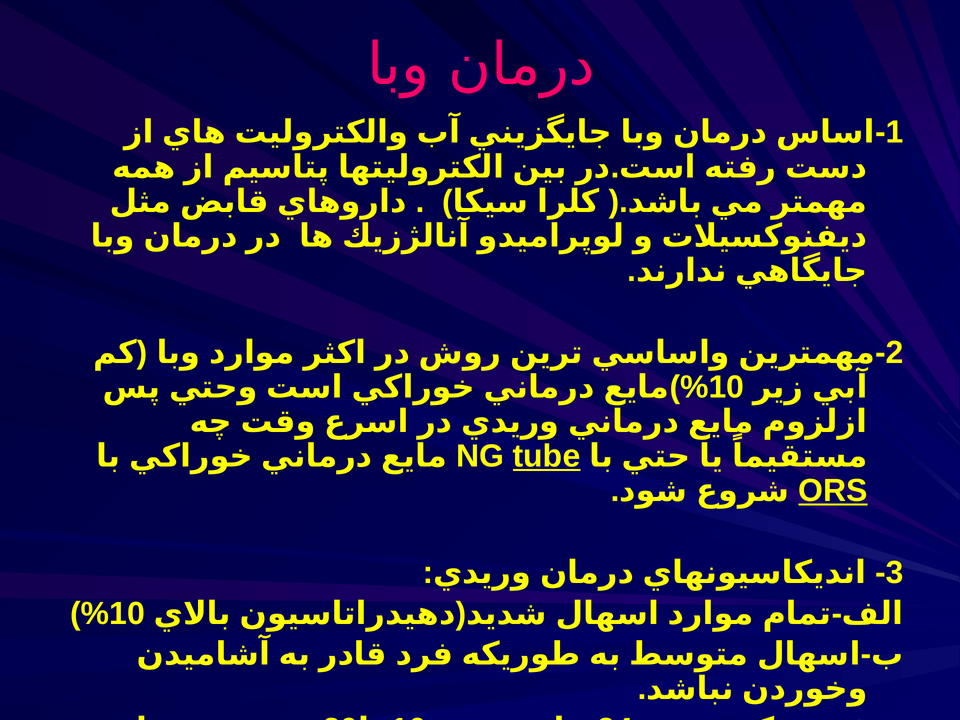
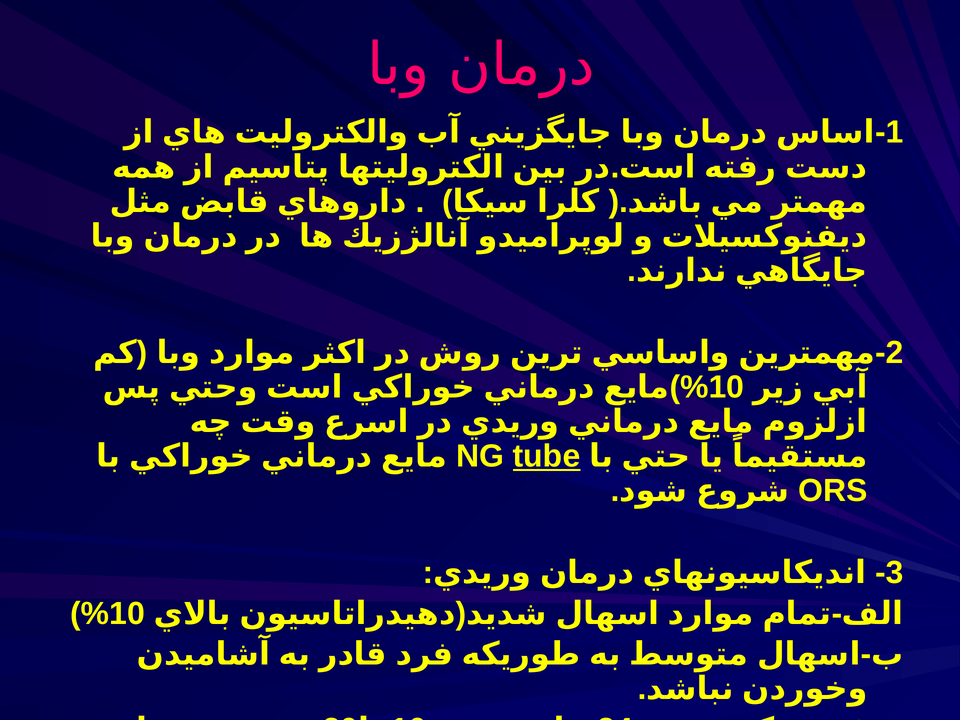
ORS underline: present -> none
